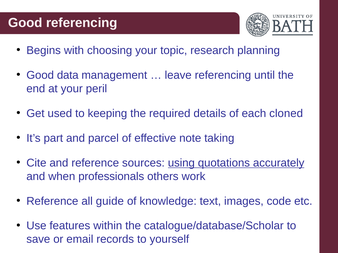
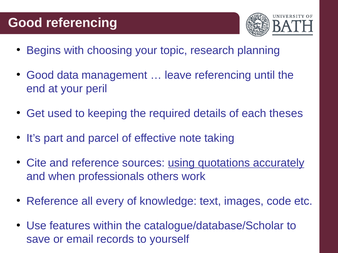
cloned: cloned -> theses
guide: guide -> every
